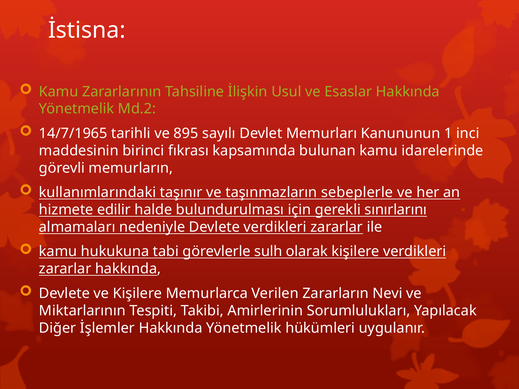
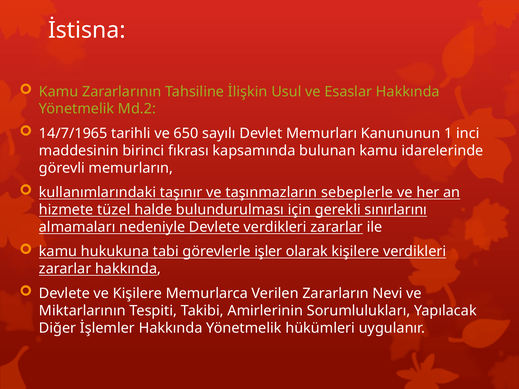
895: 895 -> 650
edilir: edilir -> tüzel
sulh: sulh -> işler
